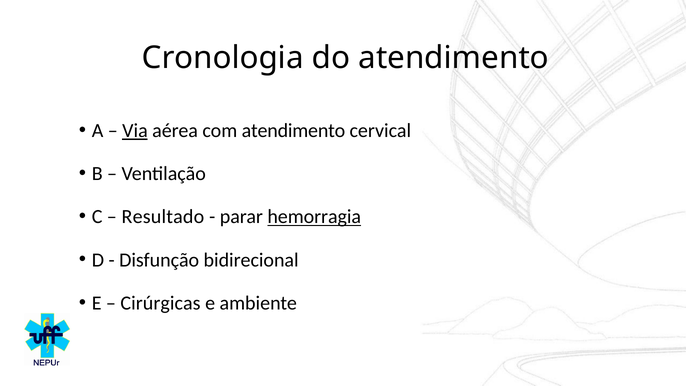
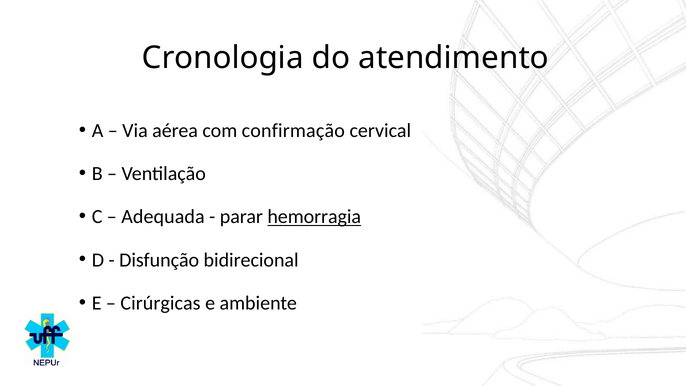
Via underline: present -> none
com atendimento: atendimento -> confirmação
Resultado: Resultado -> Adequada
